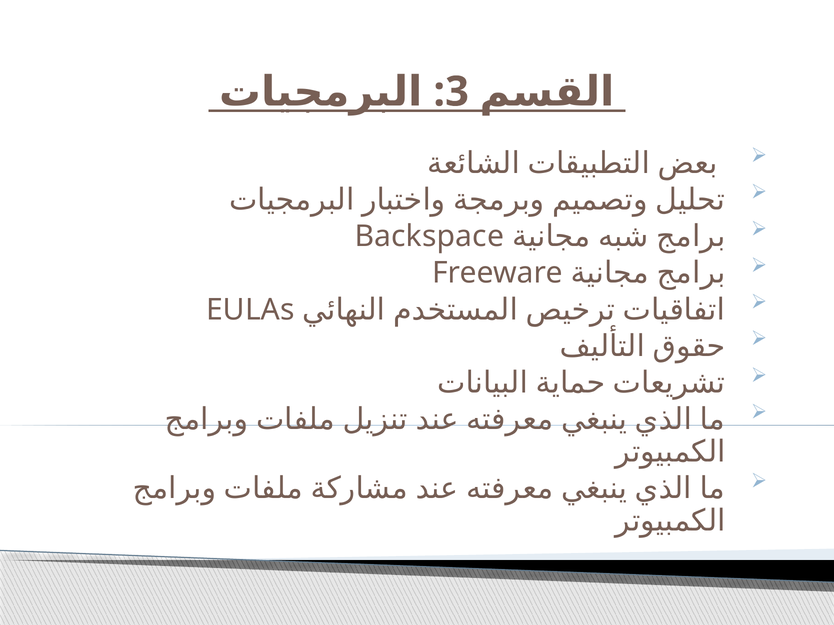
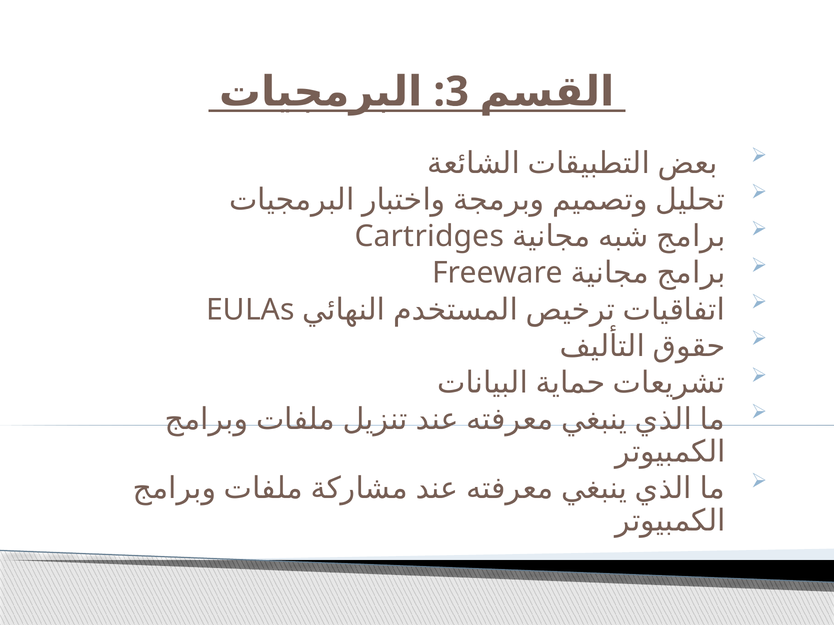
Backspace: Backspace -> Cartridges
